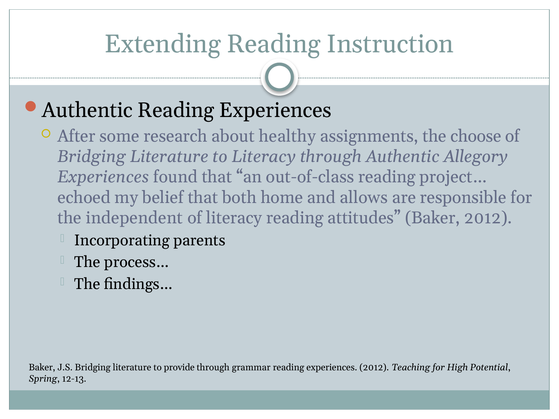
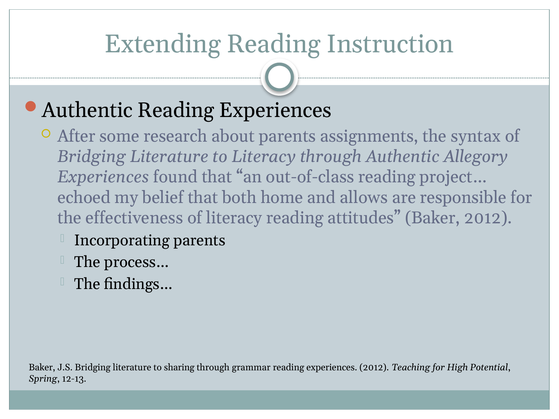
about healthy: healthy -> parents
choose: choose -> syntax
independent: independent -> effectiveness
provide: provide -> sharing
